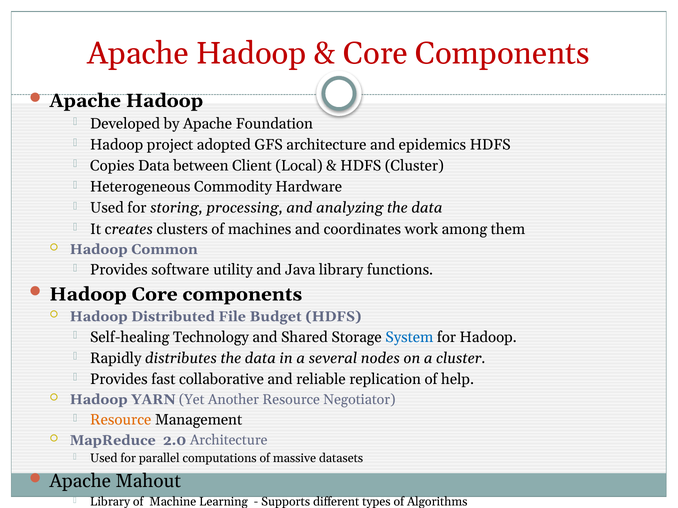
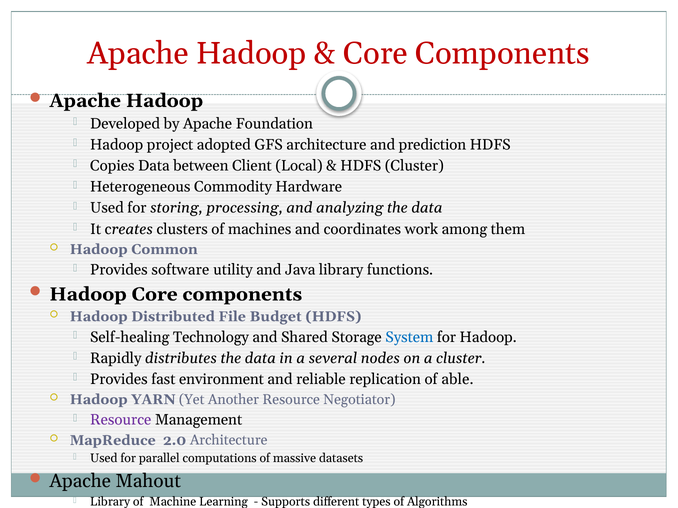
epidemics: epidemics -> prediction
collaborative: collaborative -> environment
help: help -> able
Resource at (121, 420) colour: orange -> purple
